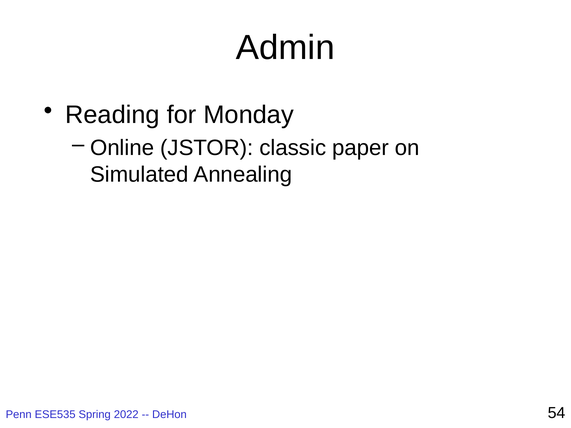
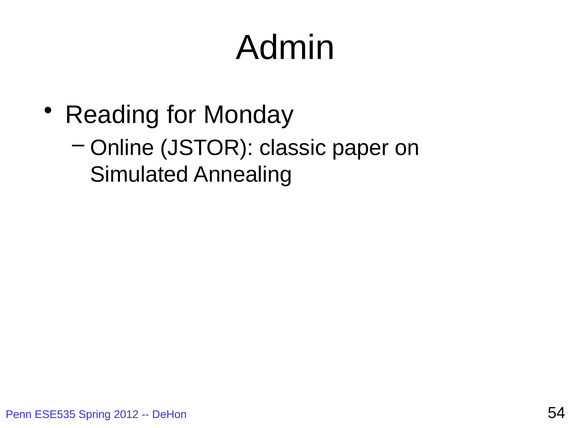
2022: 2022 -> 2012
